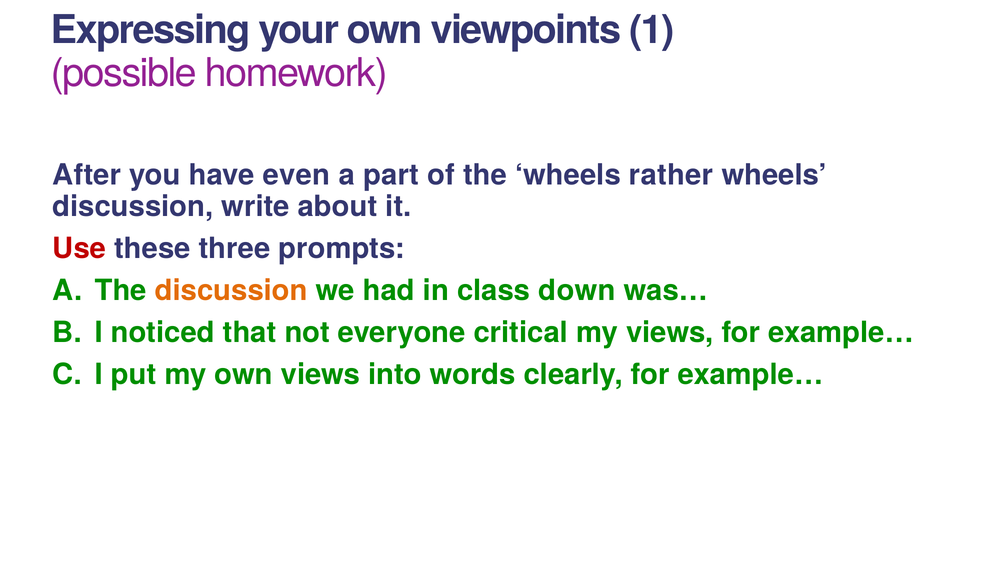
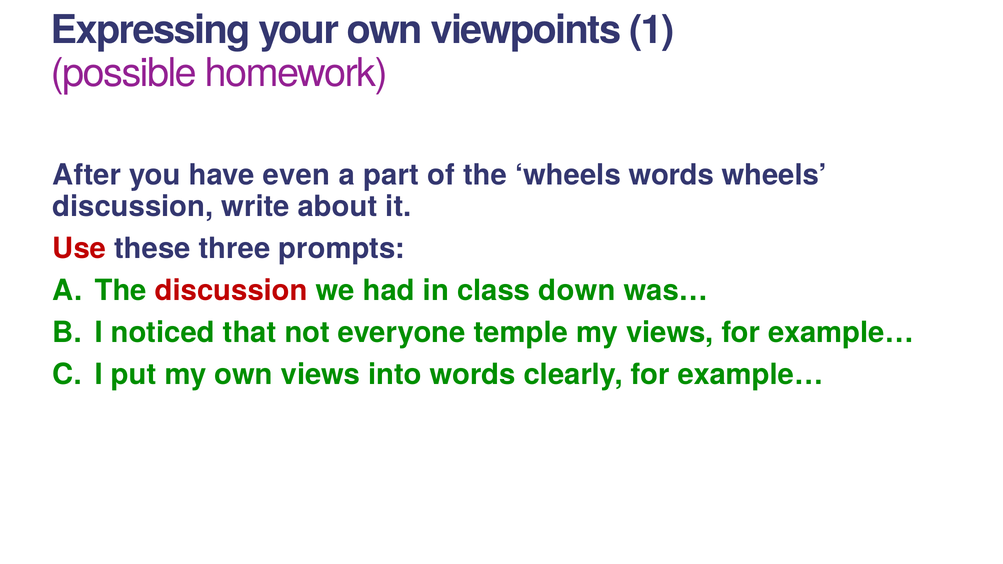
wheels rather: rather -> words
discussion at (231, 291) colour: orange -> red
critical: critical -> temple
